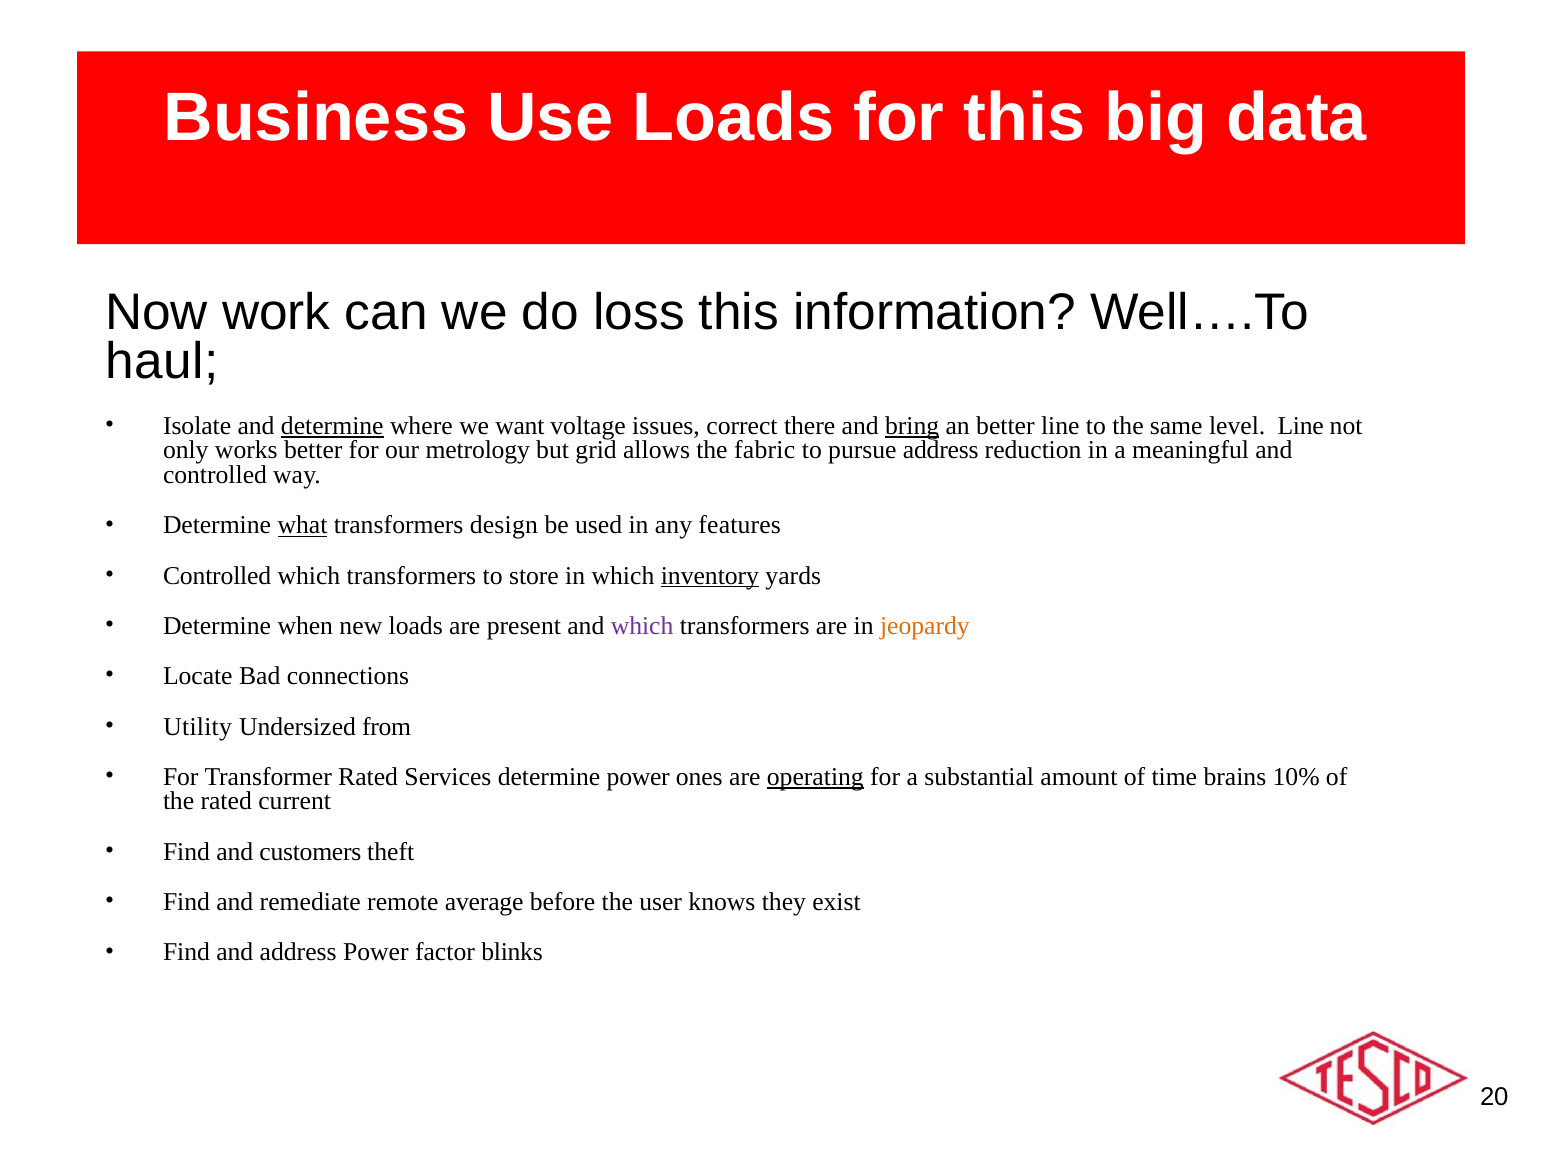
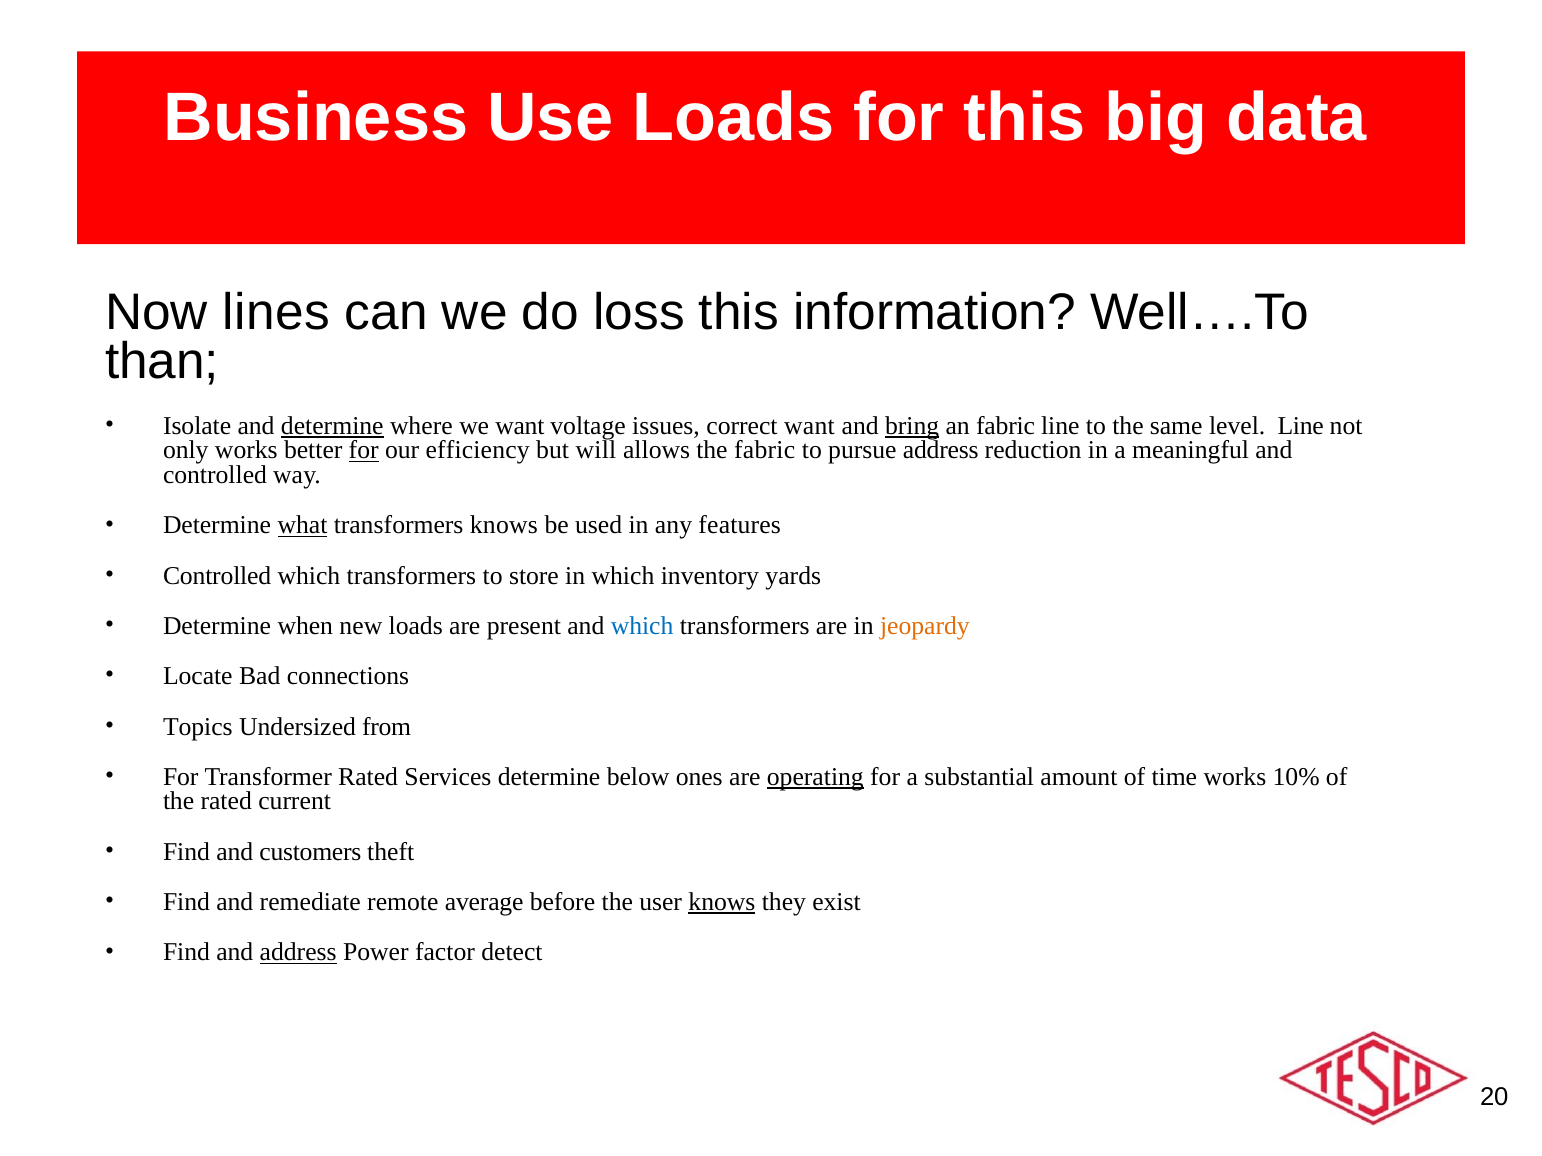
work: work -> lines
haul: haul -> than
correct there: there -> want
an better: better -> fabric
for at (364, 451) underline: none -> present
metrology: metrology -> efficiency
grid: grid -> will
transformers design: design -> knows
inventory underline: present -> none
which at (642, 626) colour: purple -> blue
Utility: Utility -> Topics
determine power: power -> below
time brains: brains -> works
knows at (722, 903) underline: none -> present
address at (298, 953) underline: none -> present
blinks: blinks -> detect
